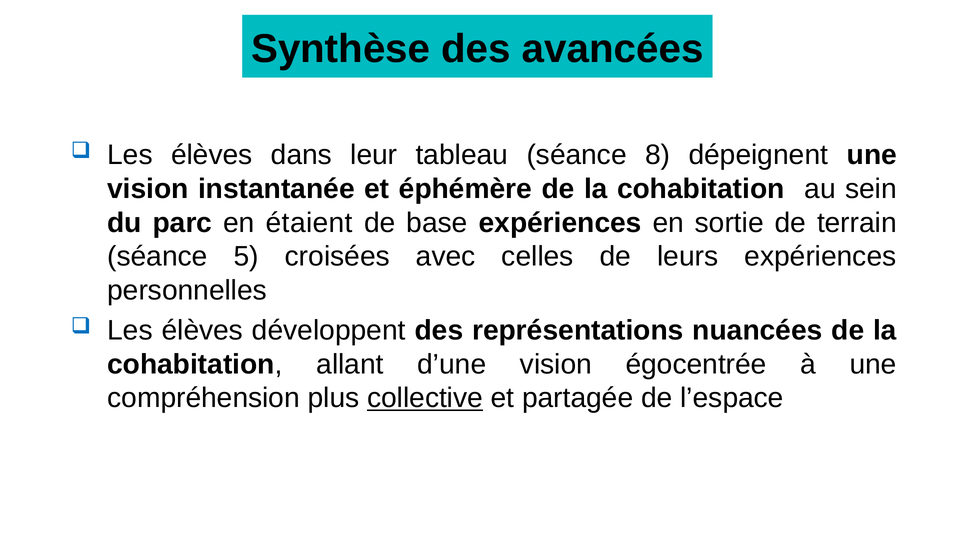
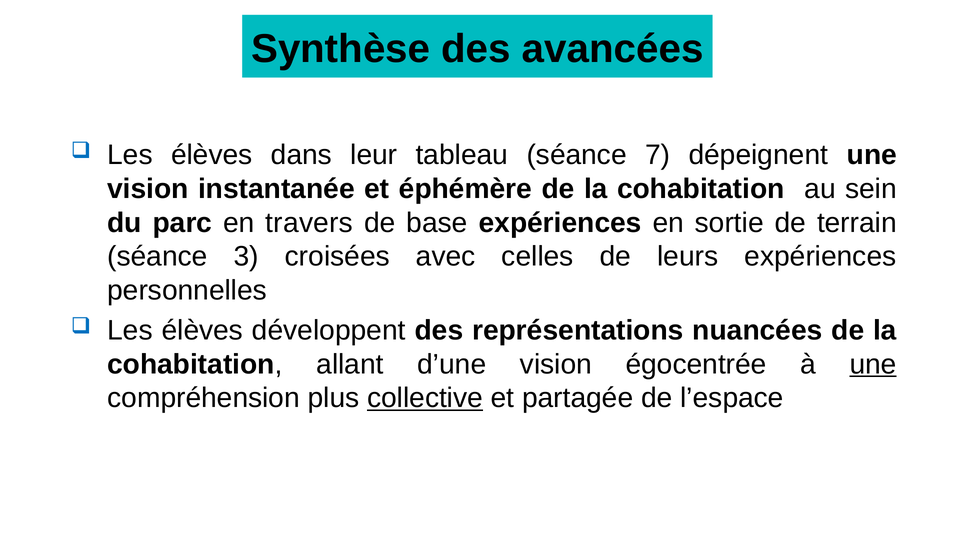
8: 8 -> 7
étaient: étaient -> travers
5: 5 -> 3
une at (873, 365) underline: none -> present
